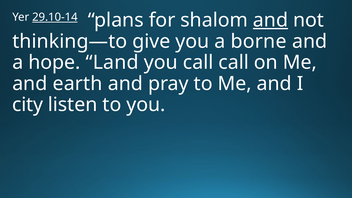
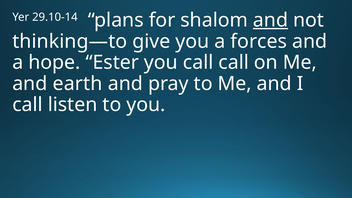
29.10-14 underline: present -> none
borne: borne -> forces
Land: Land -> Ester
city at (28, 105): city -> call
